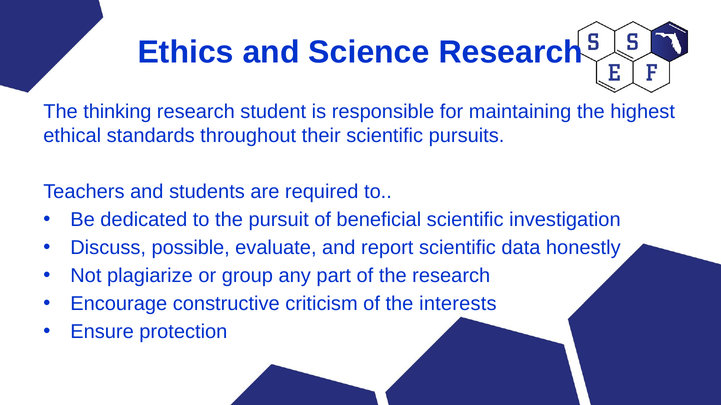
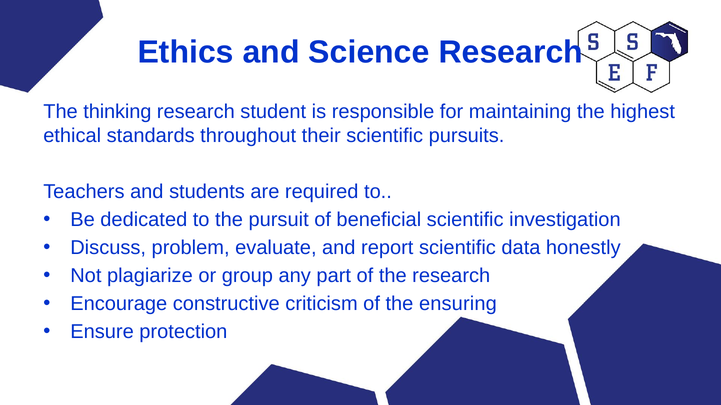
possible: possible -> problem
interests: interests -> ensuring
